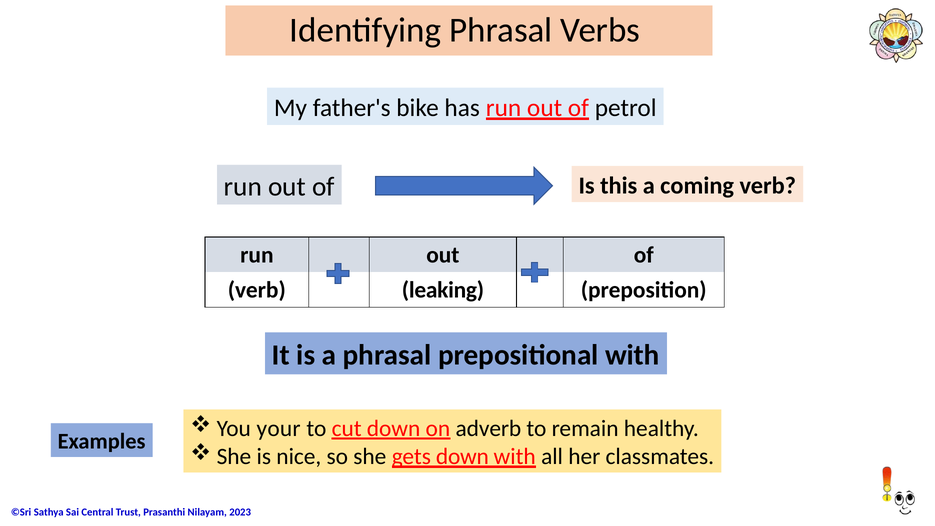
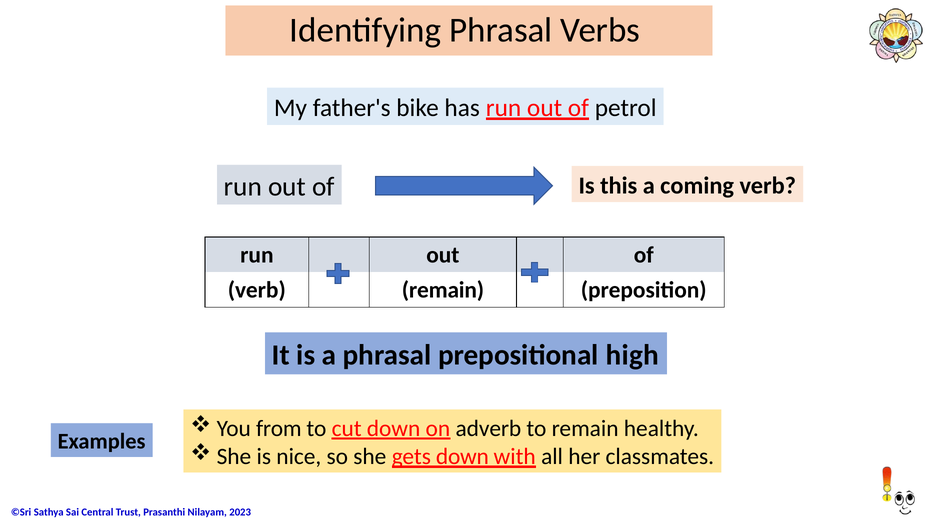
verb leaking: leaking -> remain
prepositional with: with -> high
your: your -> from
